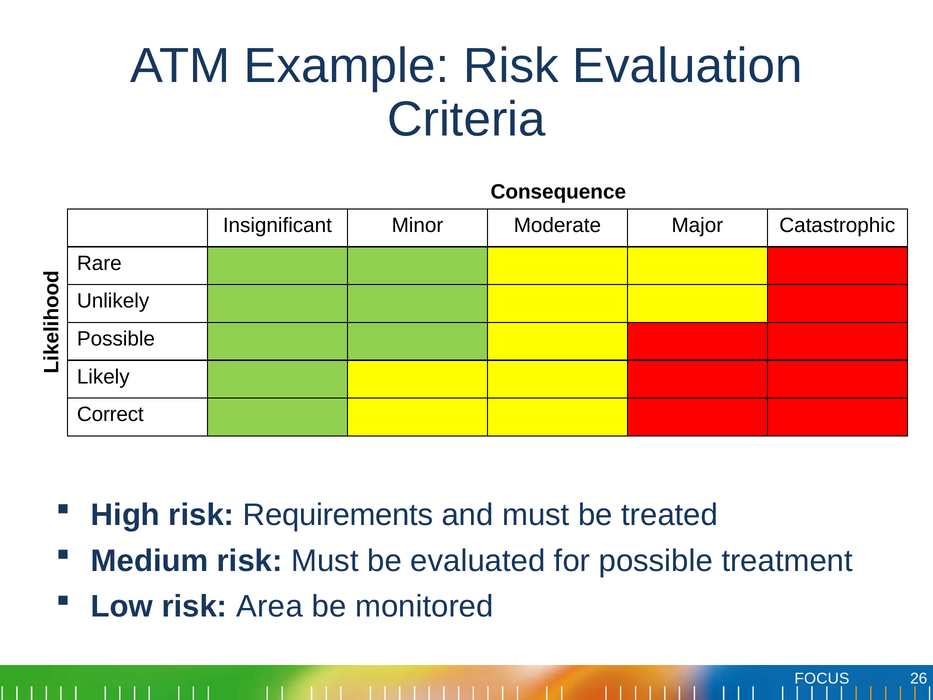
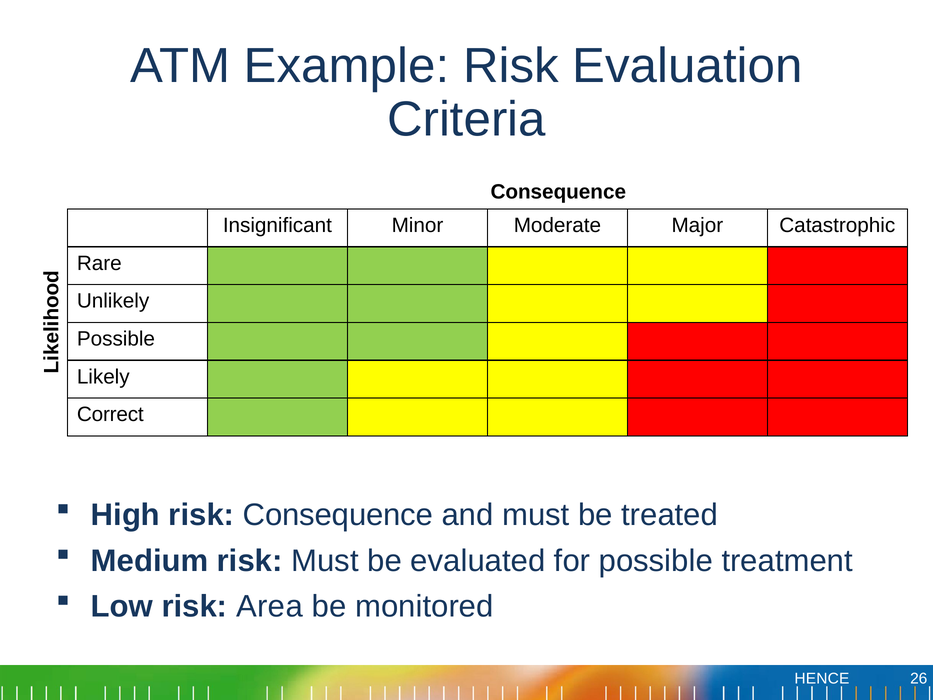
risk Requirements: Requirements -> Consequence
FOCUS: FOCUS -> HENCE
